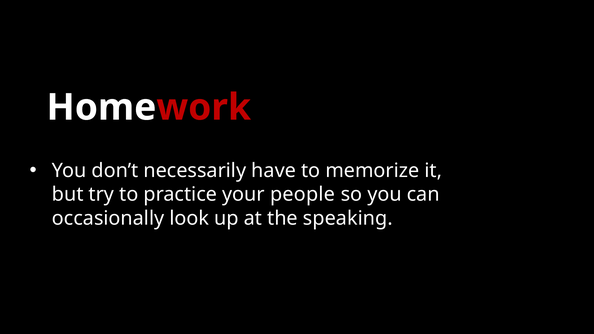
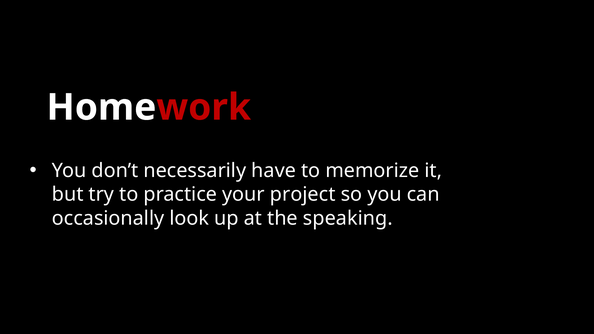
people: people -> project
